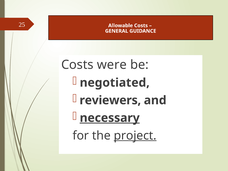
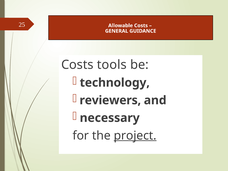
were: were -> tools
negotiated: negotiated -> technology
necessary underline: present -> none
